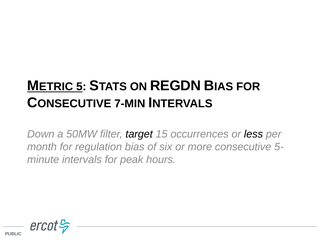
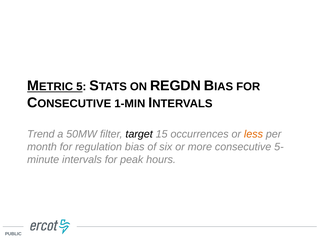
7-MIN: 7-MIN -> 1-MIN
Down: Down -> Trend
less colour: black -> orange
